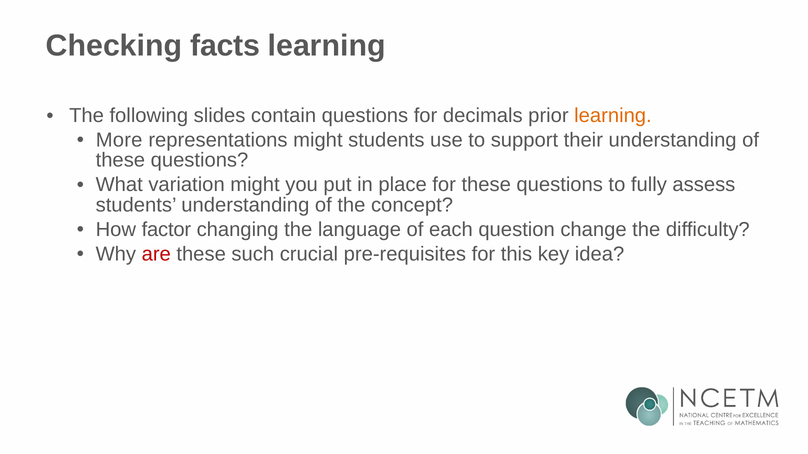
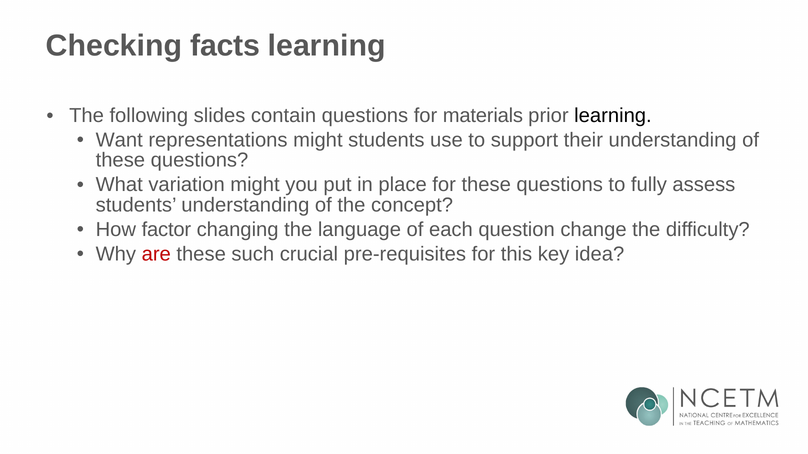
decimals: decimals -> materials
learning at (613, 116) colour: orange -> black
More: More -> Want
